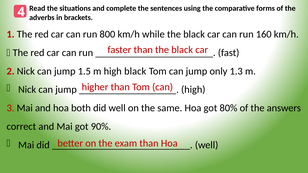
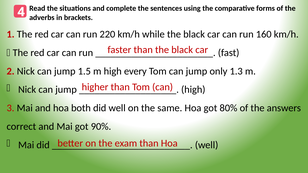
800: 800 -> 220
high black: black -> every
